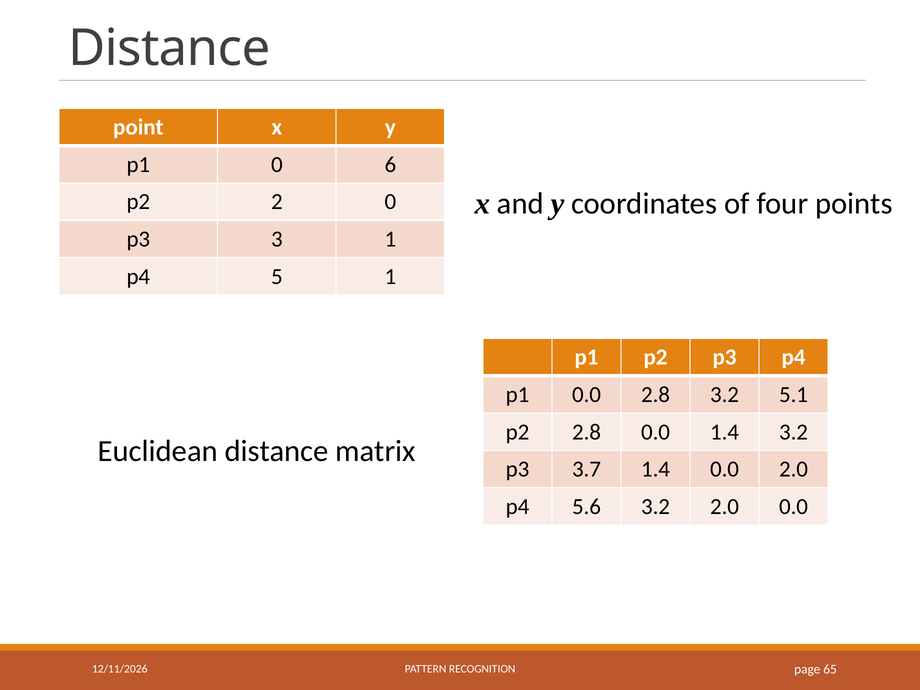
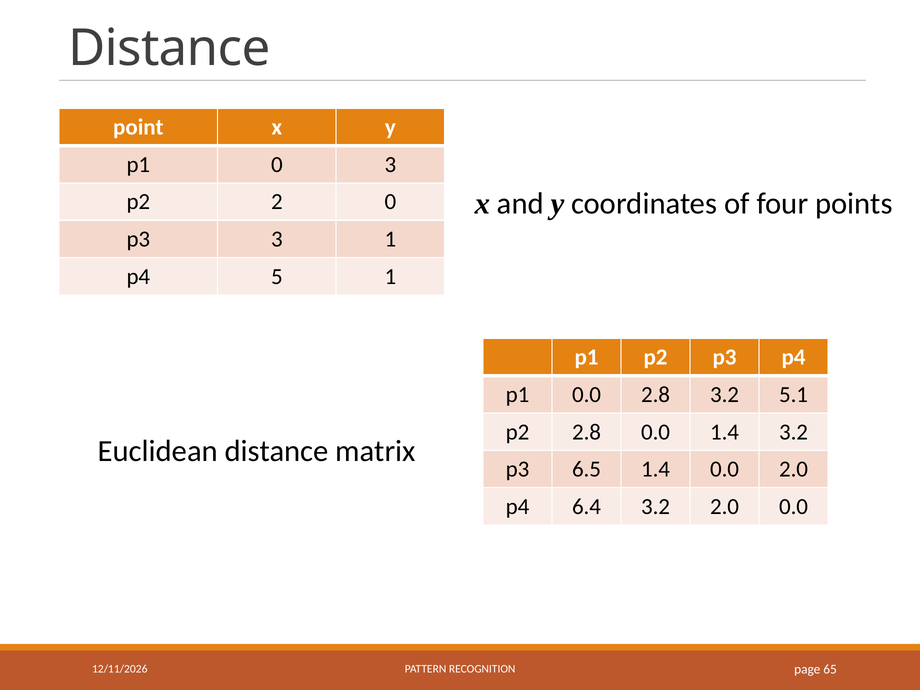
0 6: 6 -> 3
3.7: 3.7 -> 6.5
5.6: 5.6 -> 6.4
